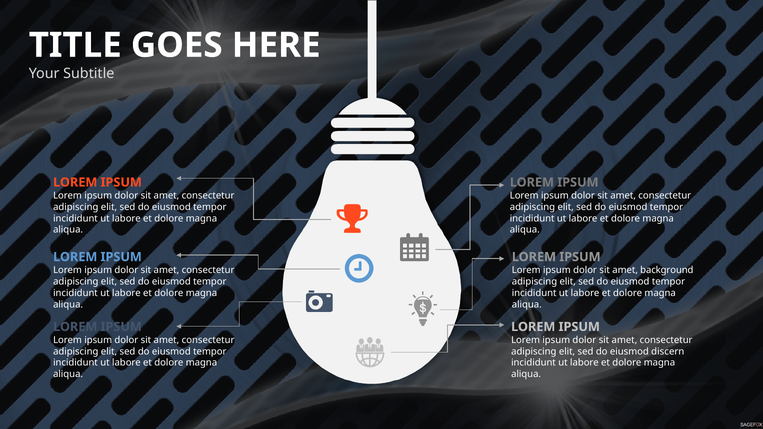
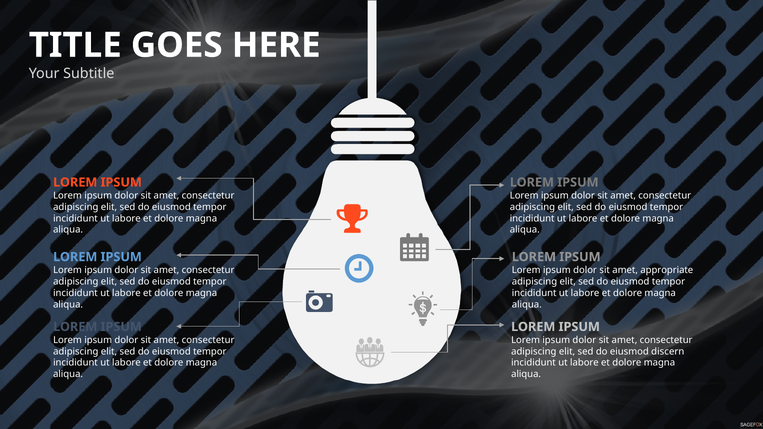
background: background -> appropriate
